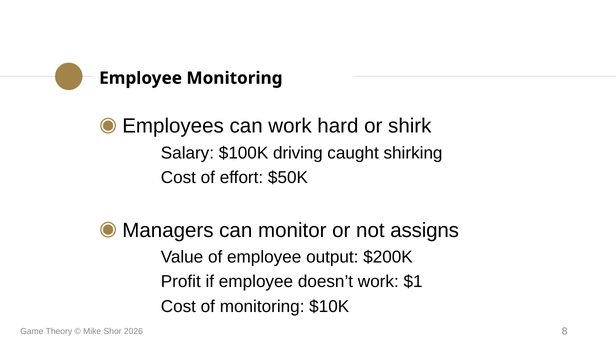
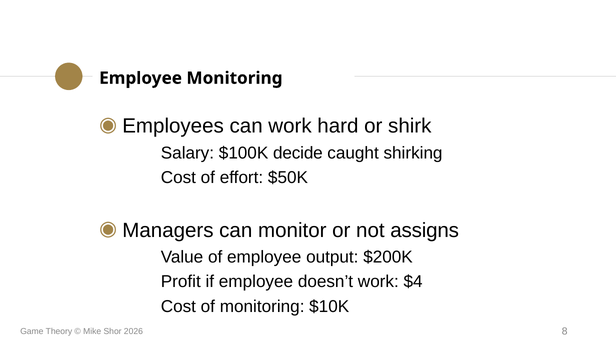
driving: driving -> decide
$1: $1 -> $4
